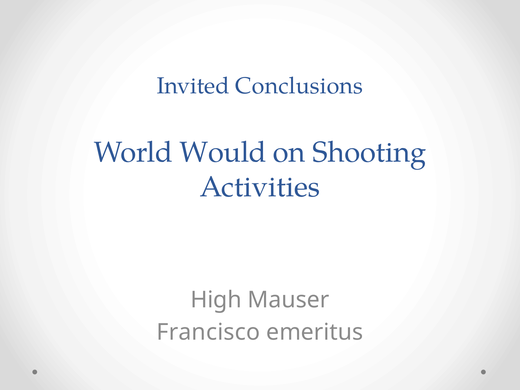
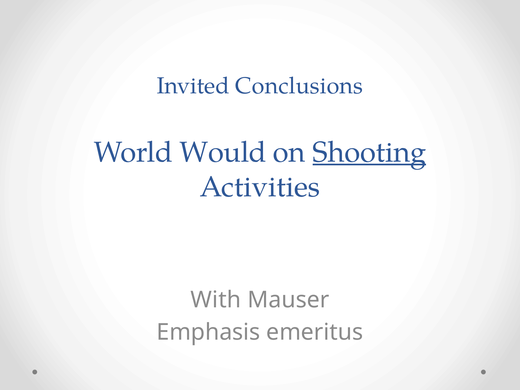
Shooting underline: none -> present
High: High -> With
Francisco: Francisco -> Emphasis
